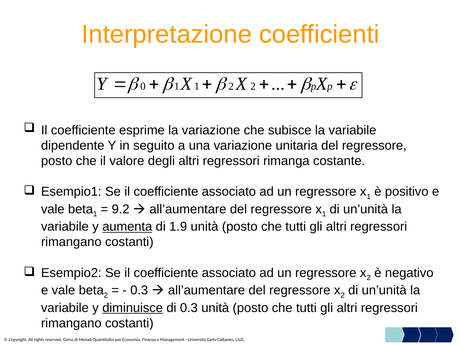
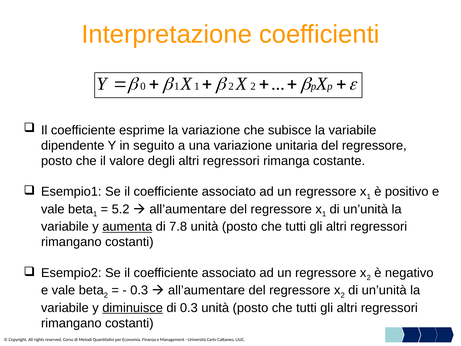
9.2: 9.2 -> 5.2
1.9: 1.9 -> 7.8
